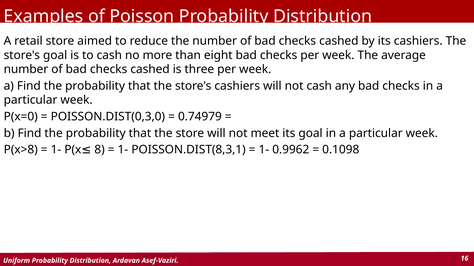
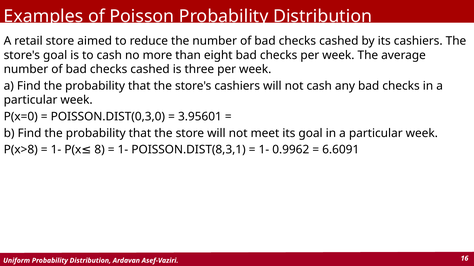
0.74979: 0.74979 -> 3.95601
0.1098: 0.1098 -> 6.6091
